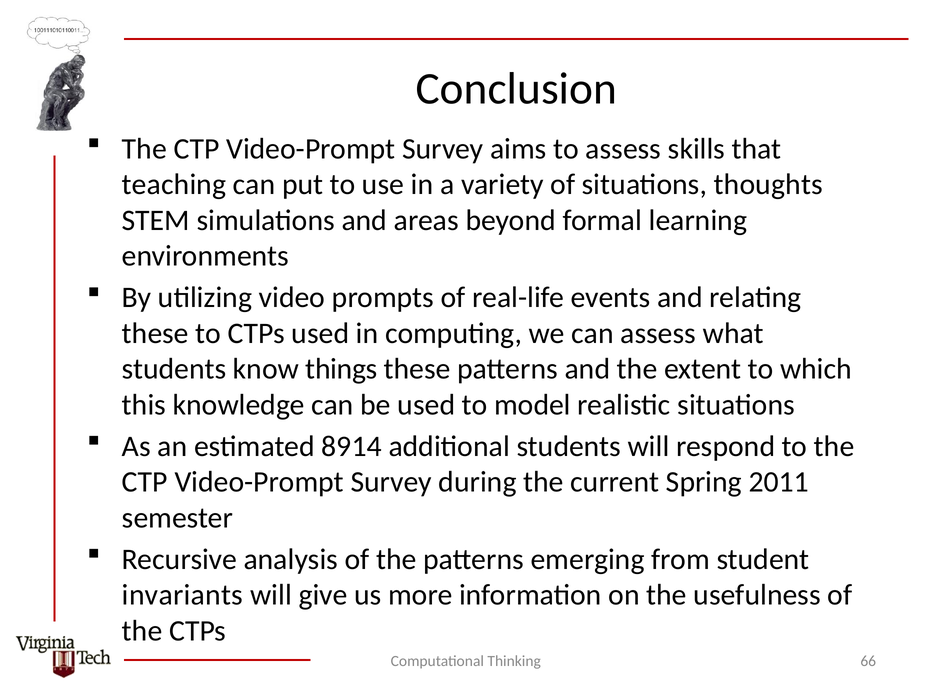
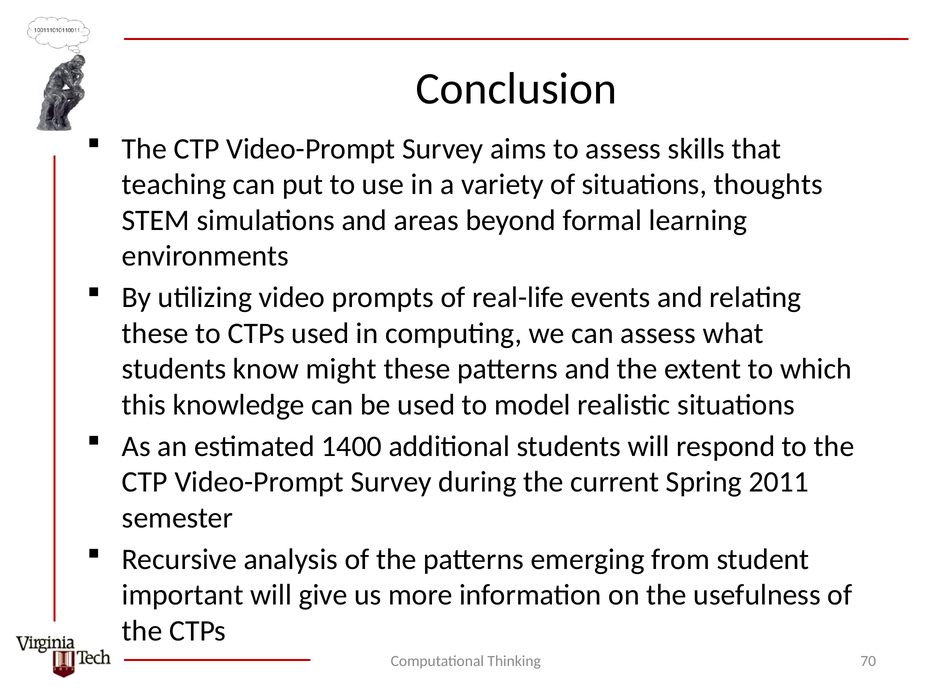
things: things -> might
8914: 8914 -> 1400
invariants: invariants -> important
66: 66 -> 70
